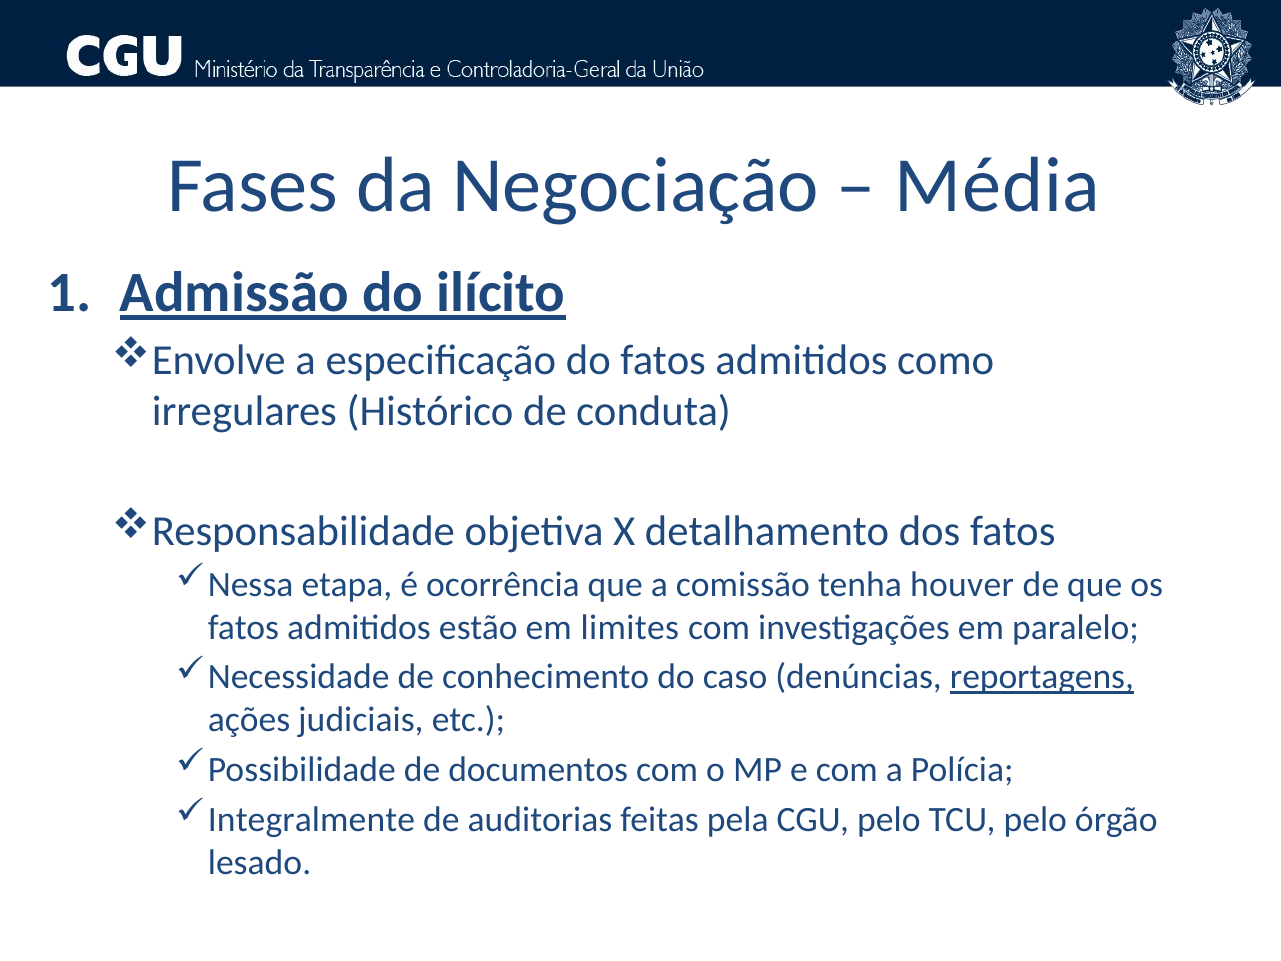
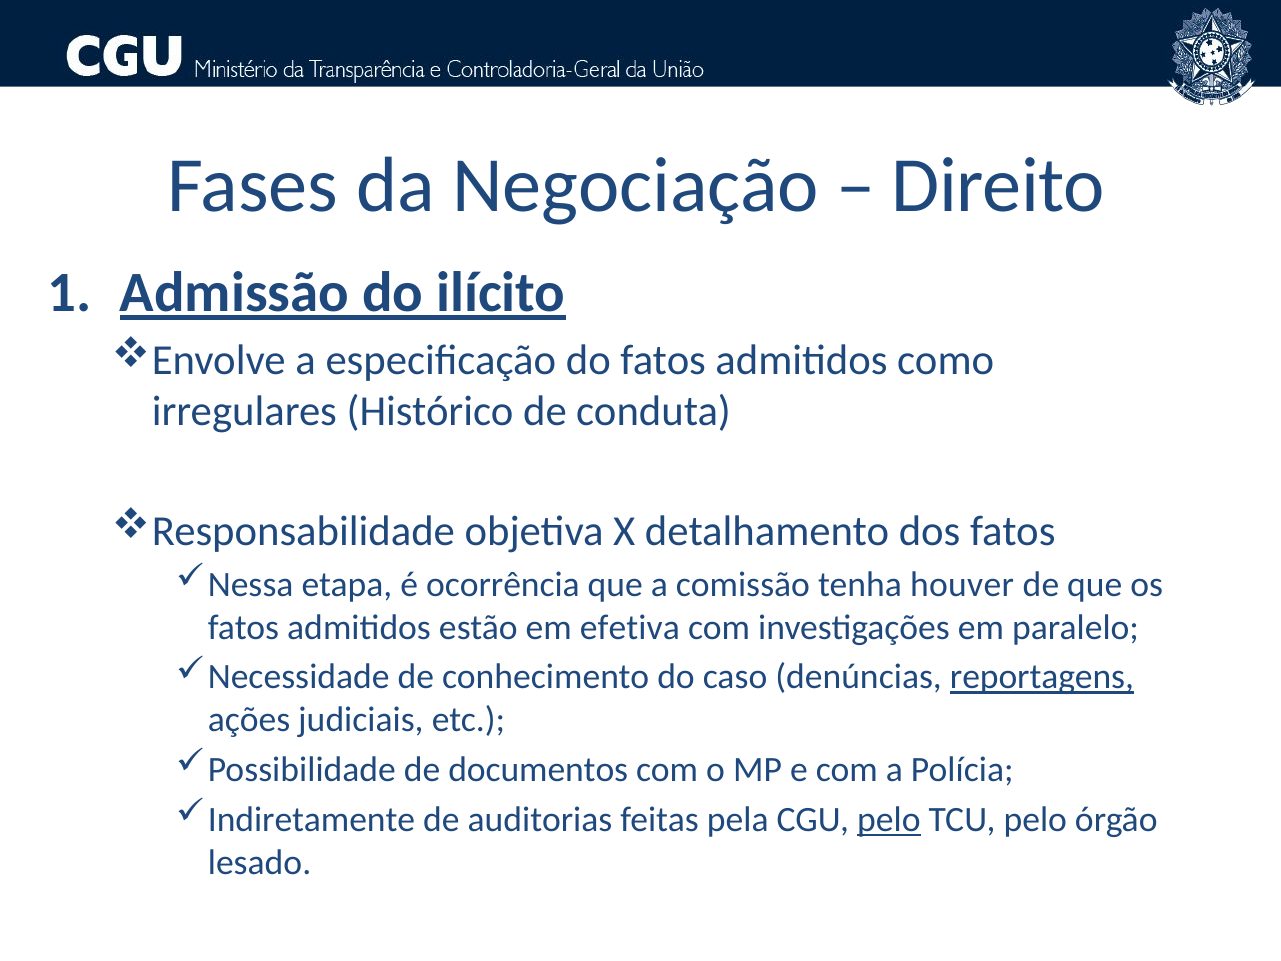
Média: Média -> Direito
limites: limites -> efetiva
Integralmente: Integralmente -> Indiretamente
pelo at (889, 819) underline: none -> present
